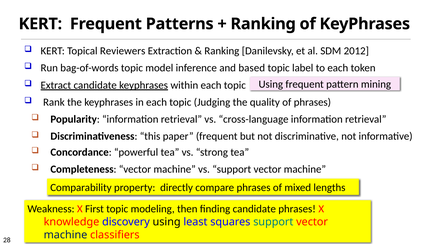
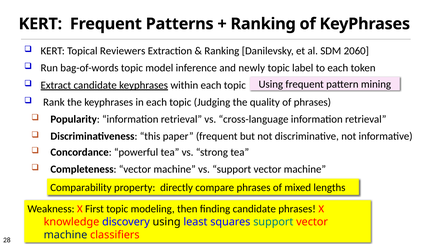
2012: 2012 -> 2060
based: based -> newly
